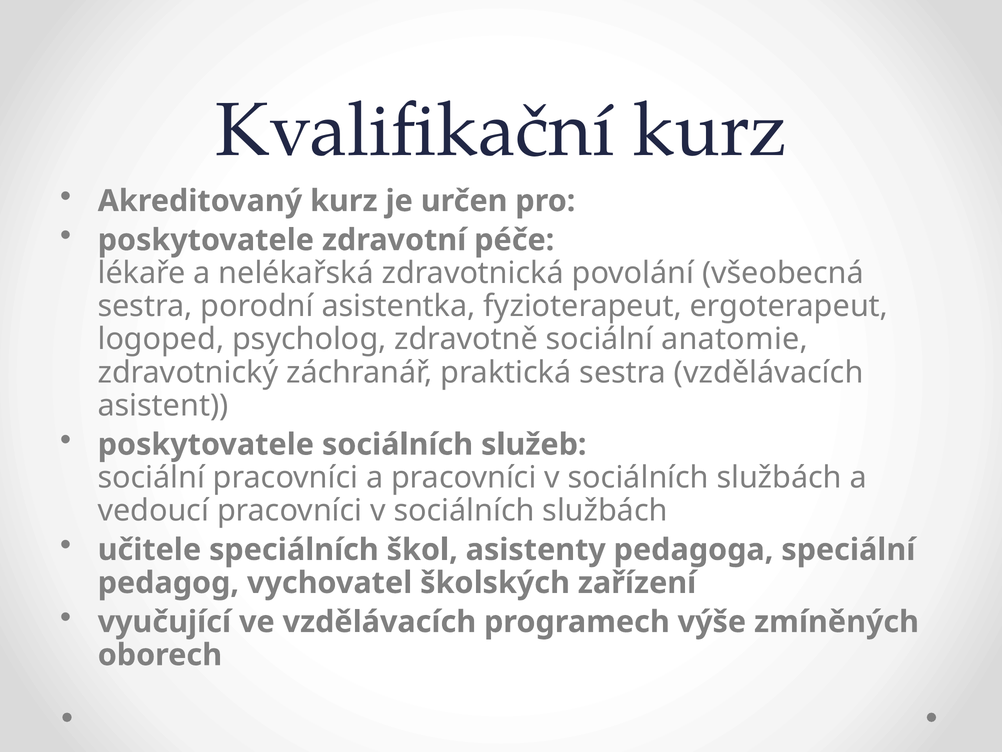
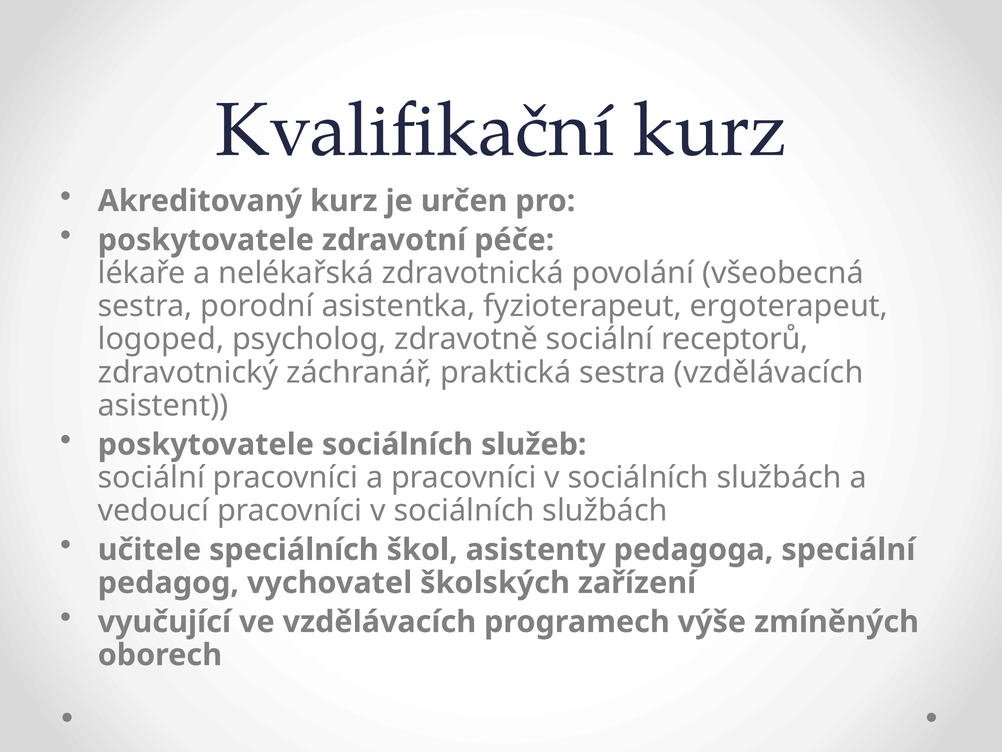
anatomie: anatomie -> receptorů
